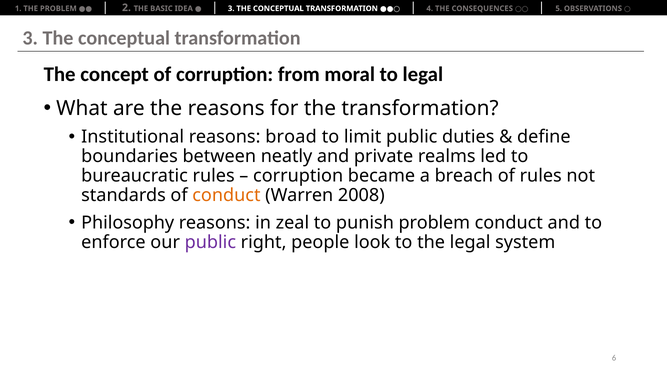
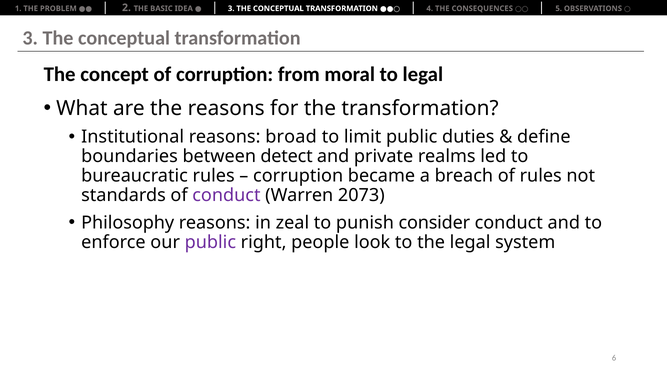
neatly: neatly -> detect
conduct at (226, 196) colour: orange -> purple
2008: 2008 -> 2073
punish problem: problem -> consider
